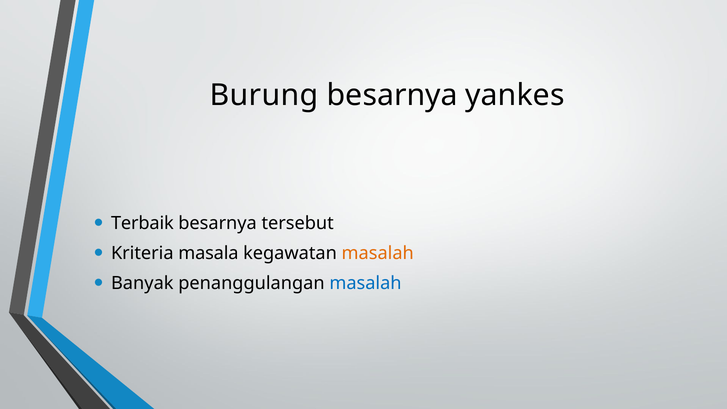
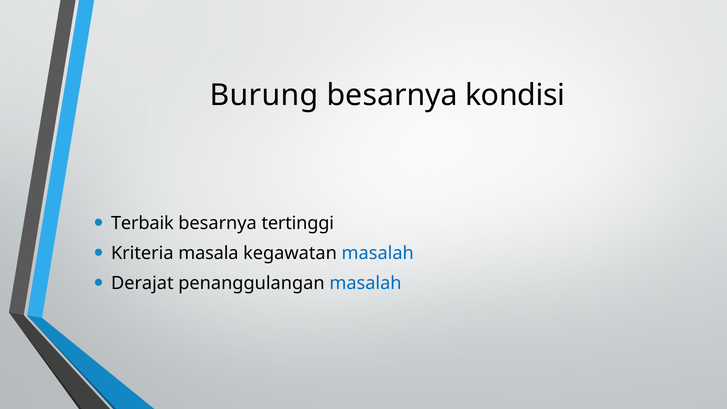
yankes: yankes -> kondisi
tersebut: tersebut -> tertinggi
masalah at (378, 253) colour: orange -> blue
Banyak: Banyak -> Derajat
